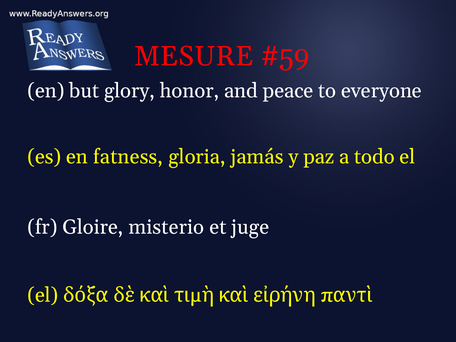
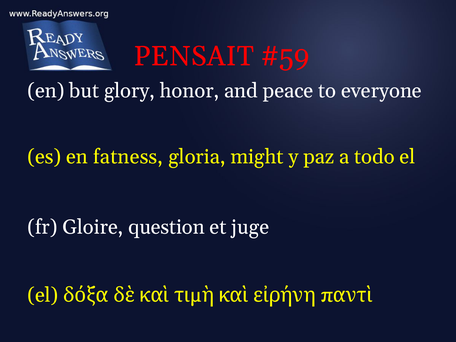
MESURE: MESURE -> PENSAIT
jamás: jamás -> might
misterio: misterio -> question
